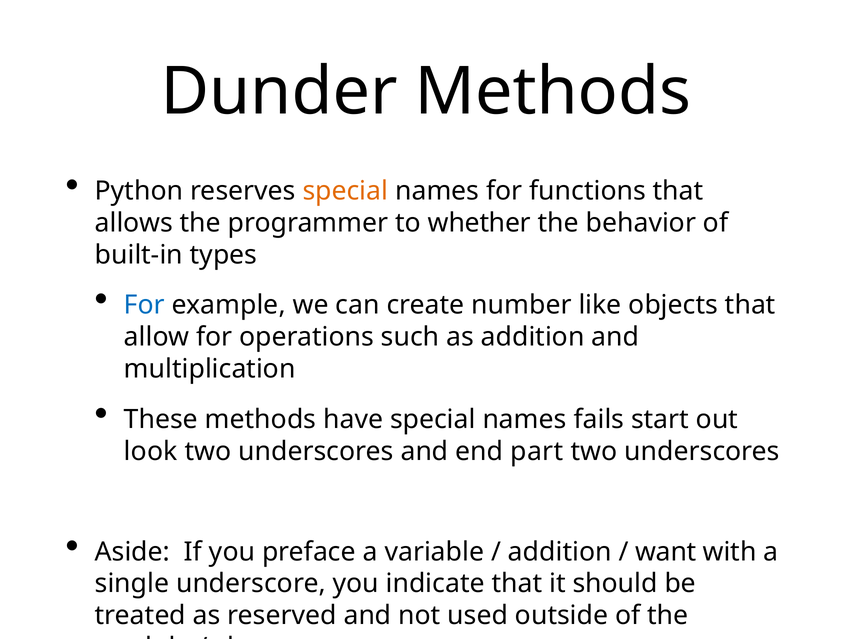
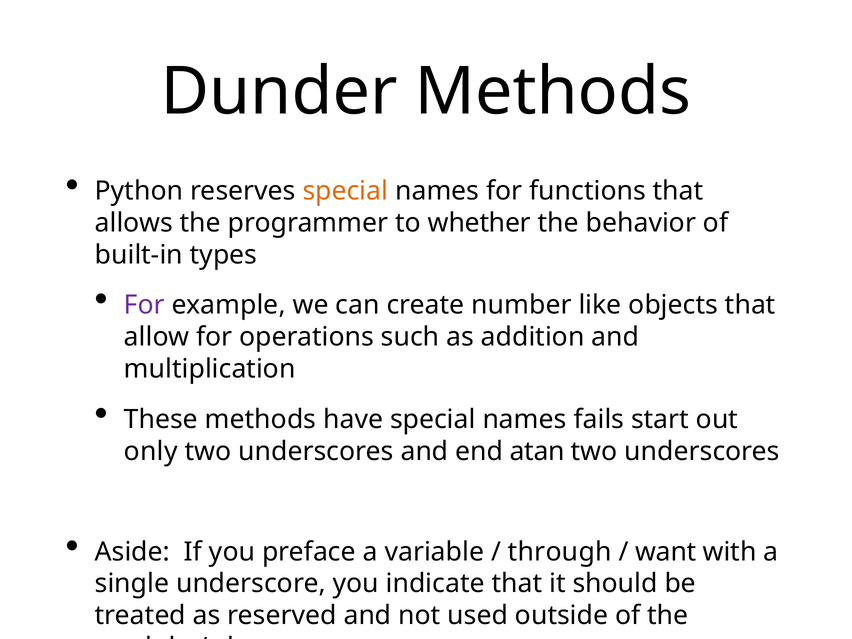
For at (144, 305) colour: blue -> purple
look: look -> only
part: part -> atan
addition at (560, 552): addition -> through
